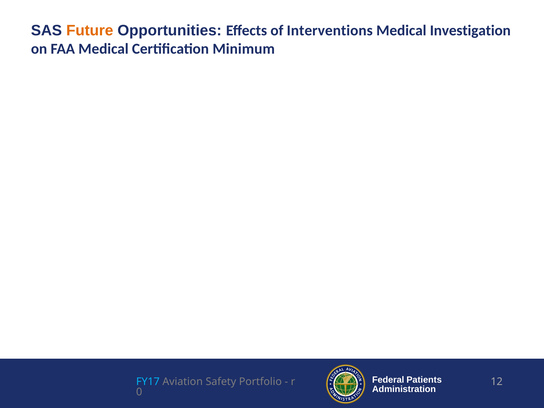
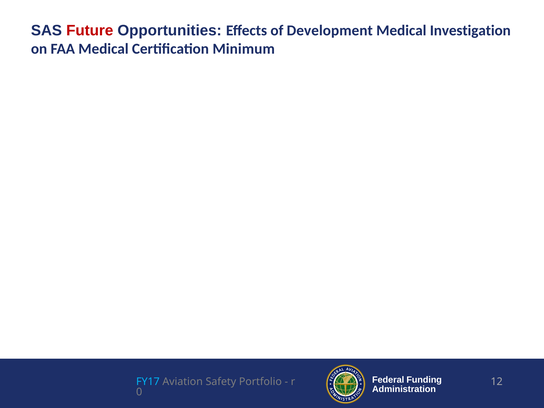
Future colour: orange -> red
Interventions: Interventions -> Development
Patients: Patients -> Funding
